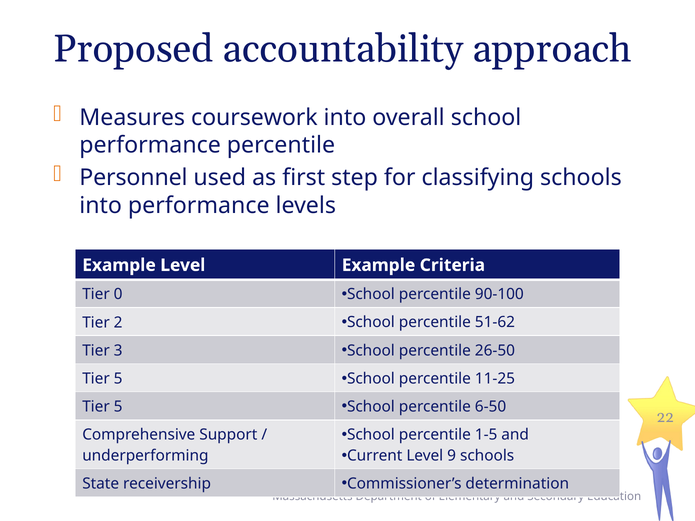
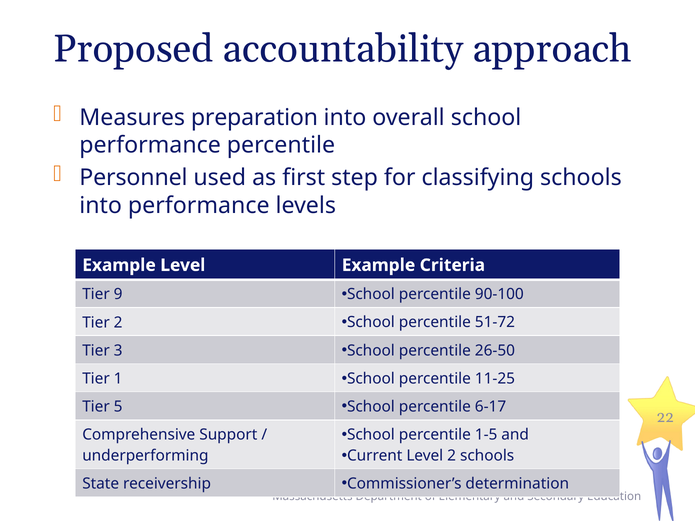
coursework: coursework -> preparation
0: 0 -> 9
51-62: 51-62 -> 51-72
5 at (118, 379): 5 -> 1
6-50: 6-50 -> 6-17
Level 9: 9 -> 2
